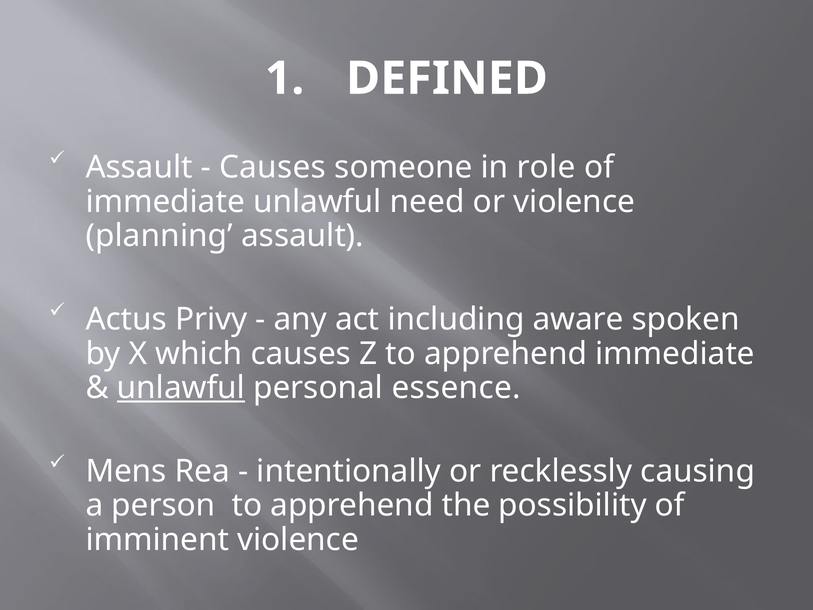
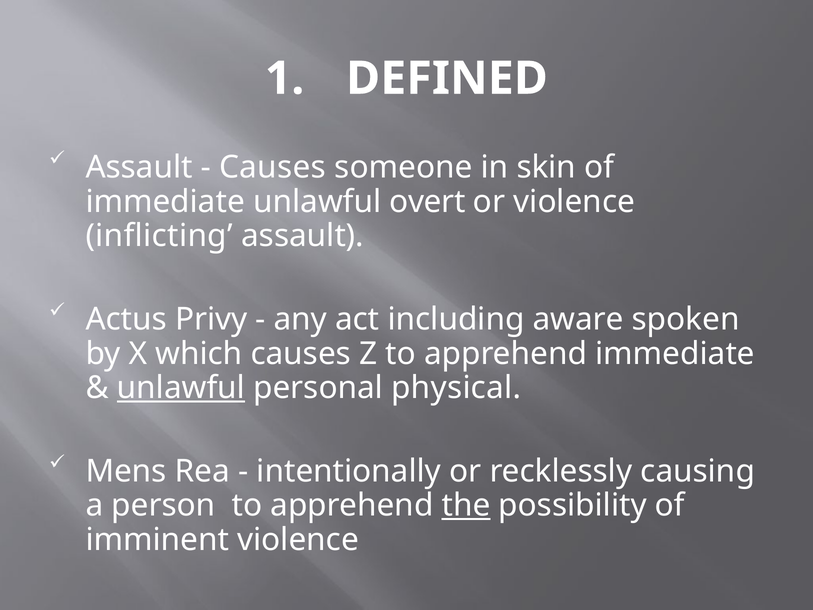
role: role -> skin
need: need -> overt
planning: planning -> inflicting
essence: essence -> physical
the underline: none -> present
